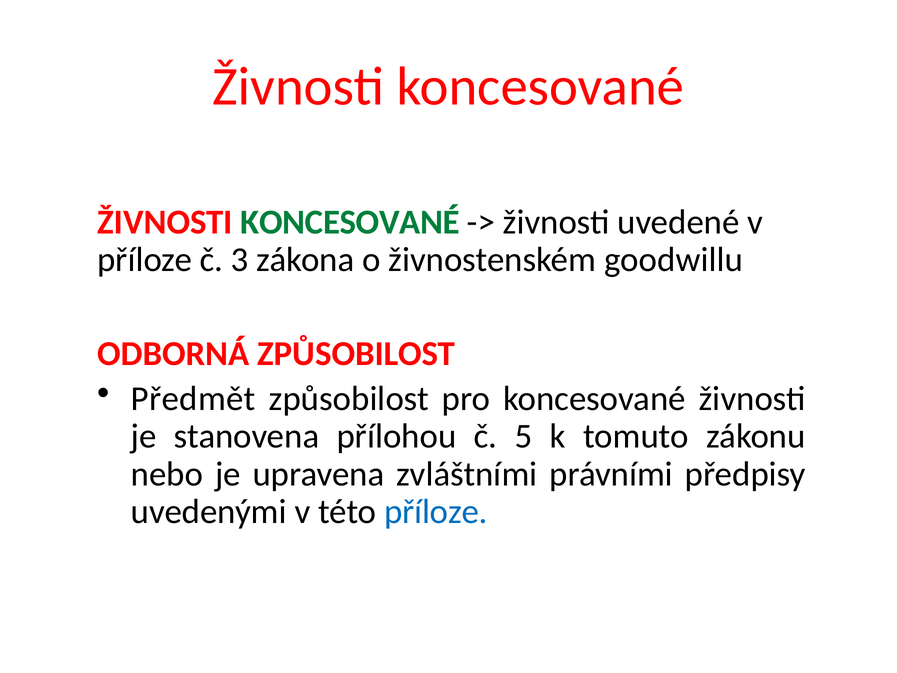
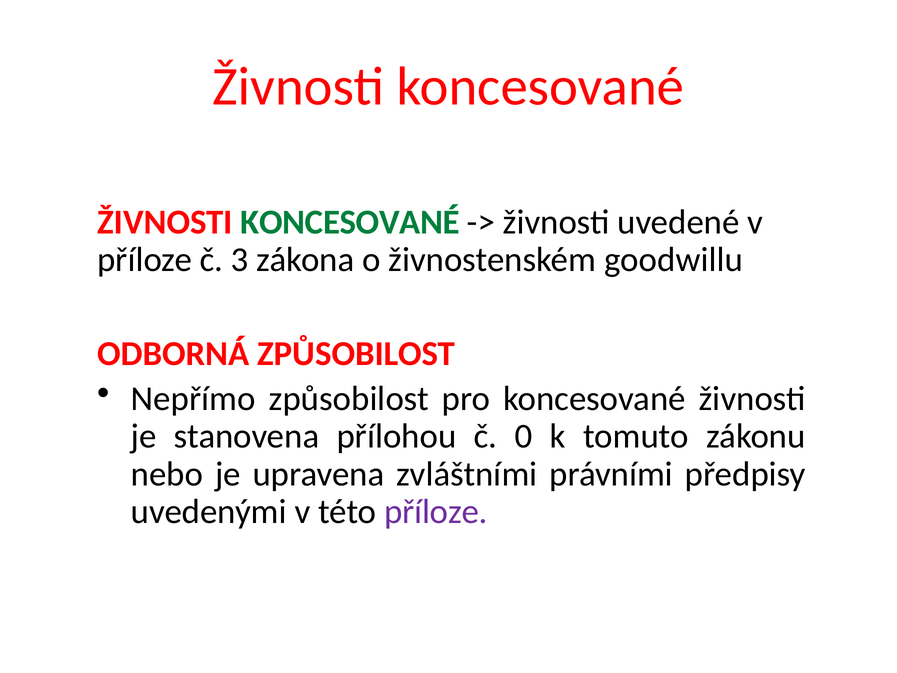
Předmět: Předmět -> Nepřímo
5: 5 -> 0
příloze at (436, 512) colour: blue -> purple
